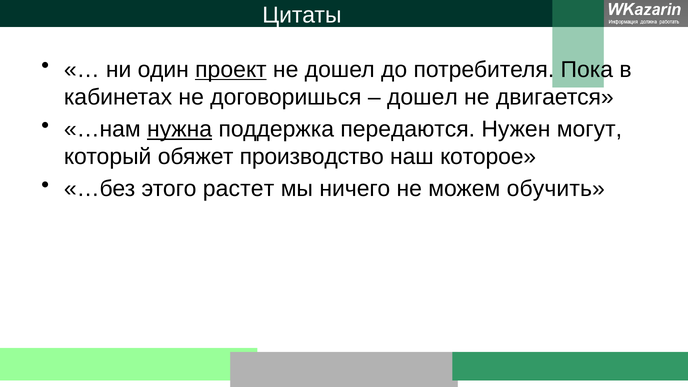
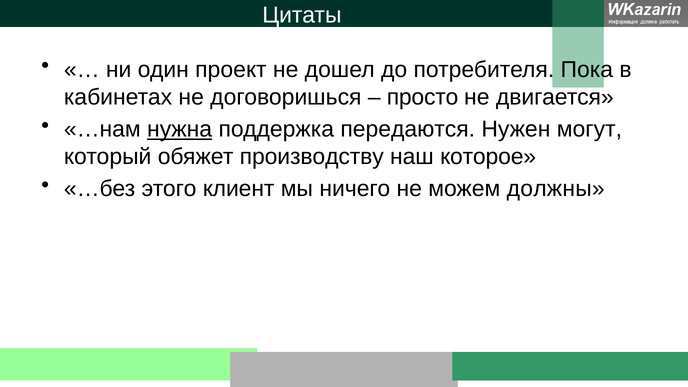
проект underline: present -> none
дошел at (422, 97): дошел -> просто
производство: производство -> производству
растет: растет -> клиент
обучить: обучить -> должны
